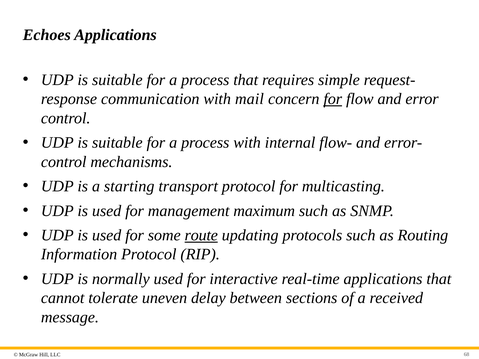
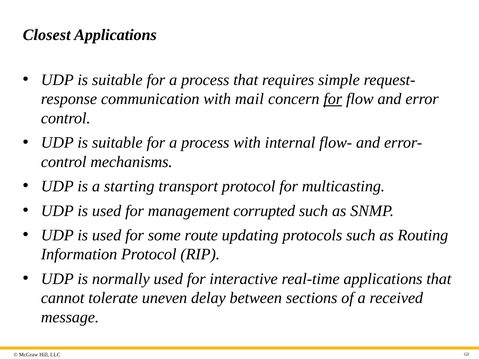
Echoes: Echoes -> Closest
maximum: maximum -> corrupted
route underline: present -> none
